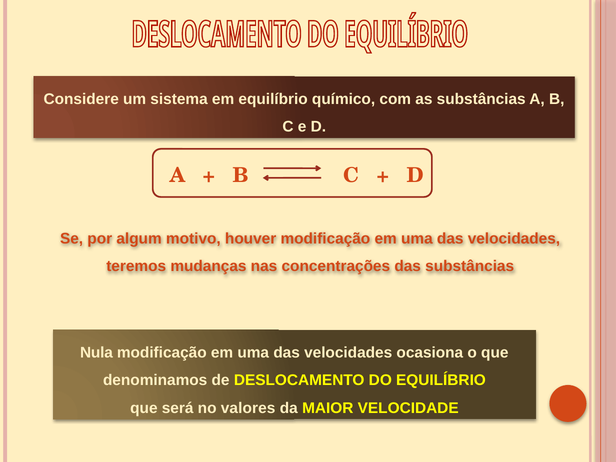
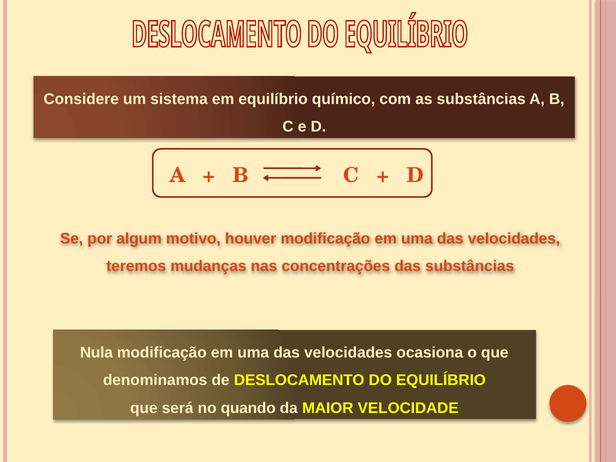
valores: valores -> quando
